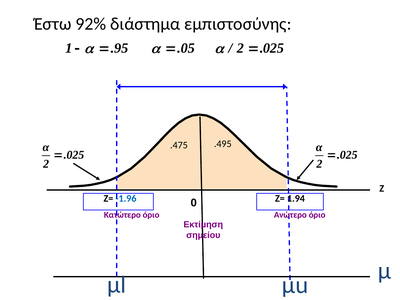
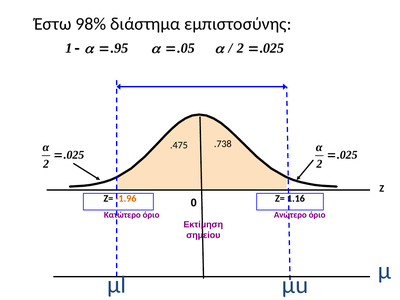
92%: 92% -> 98%
.495: .495 -> .738
-1.96 colour: blue -> orange
1.94: 1.94 -> 1.16
